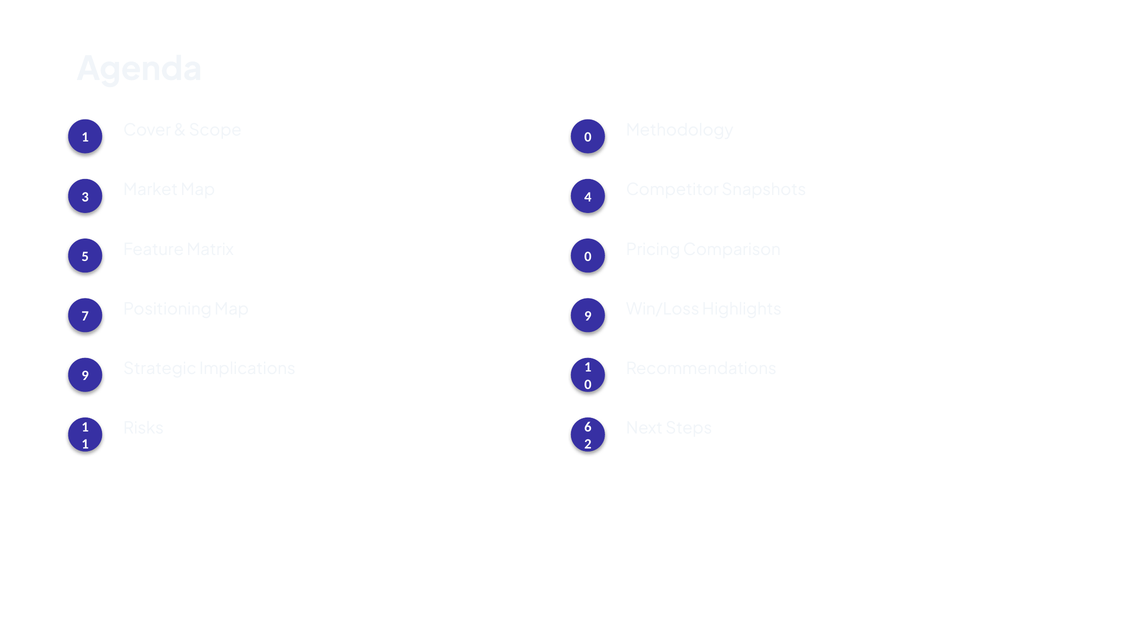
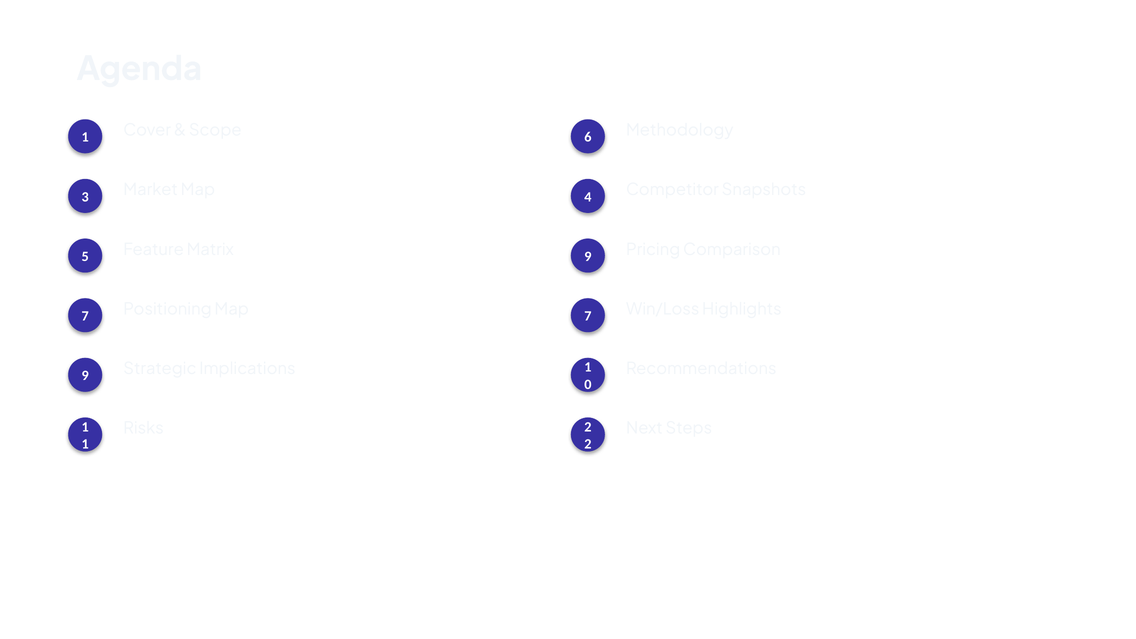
Scope 0: 0 -> 6
Matrix 0: 0 -> 9
Map 9: 9 -> 7
Risks 6: 6 -> 2
